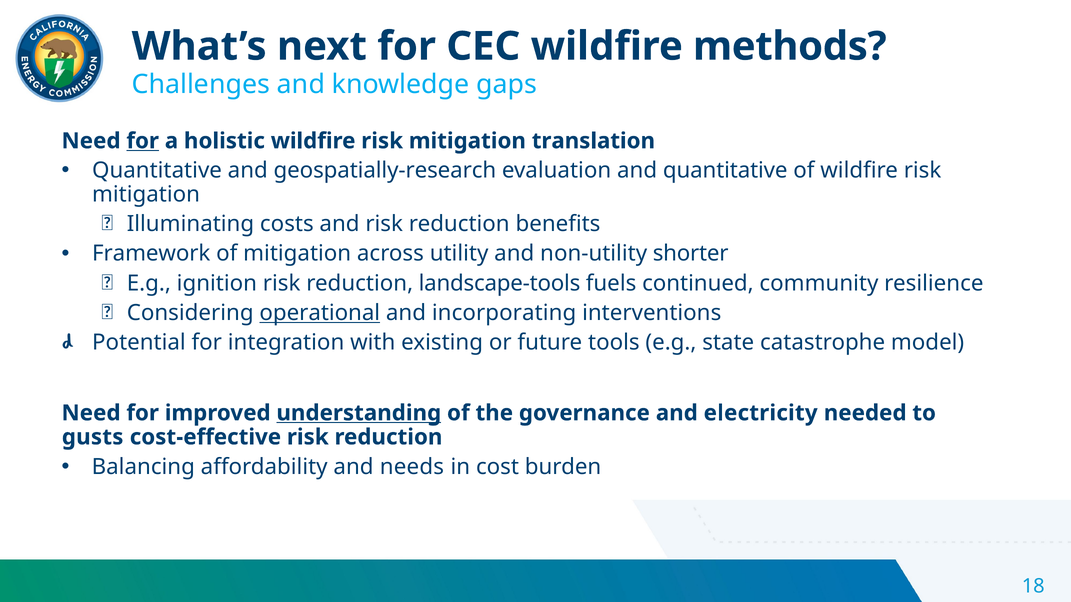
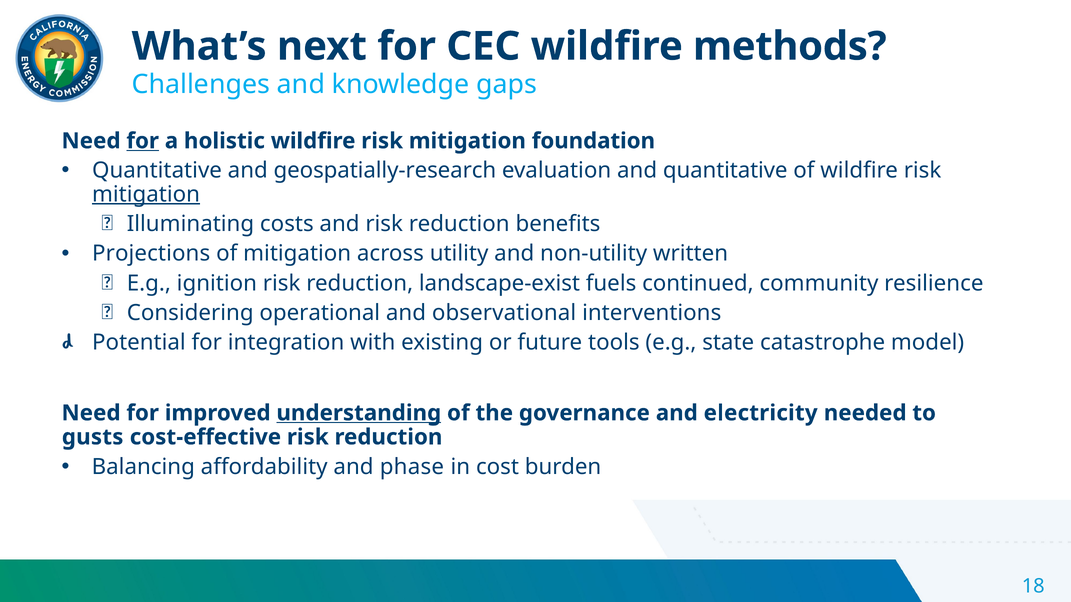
translation: translation -> foundation
mitigation at (146, 194) underline: none -> present
Framework: Framework -> Projections
shorter: shorter -> written
landscape-tools: landscape-tools -> landscape-exist
operational underline: present -> none
incorporating: incorporating -> observational
needs: needs -> phase
